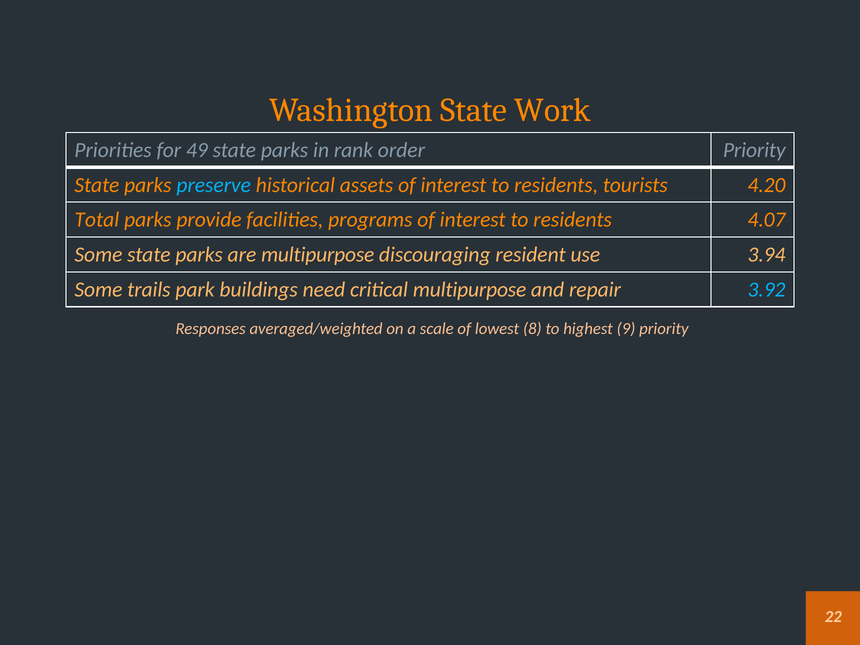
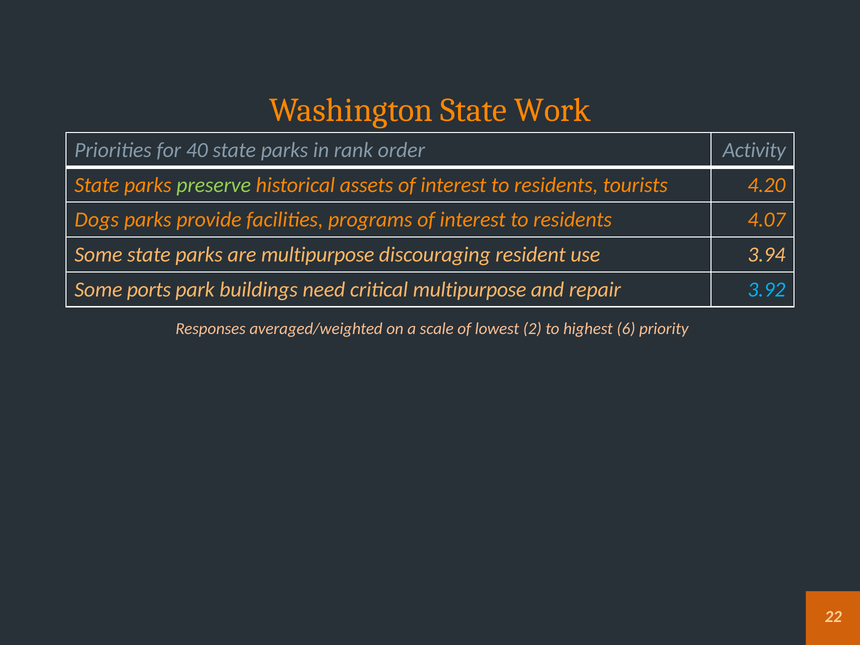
49: 49 -> 40
order Priority: Priority -> Activity
preserve colour: light blue -> light green
Total: Total -> Dogs
trails: trails -> ports
8: 8 -> 2
9: 9 -> 6
